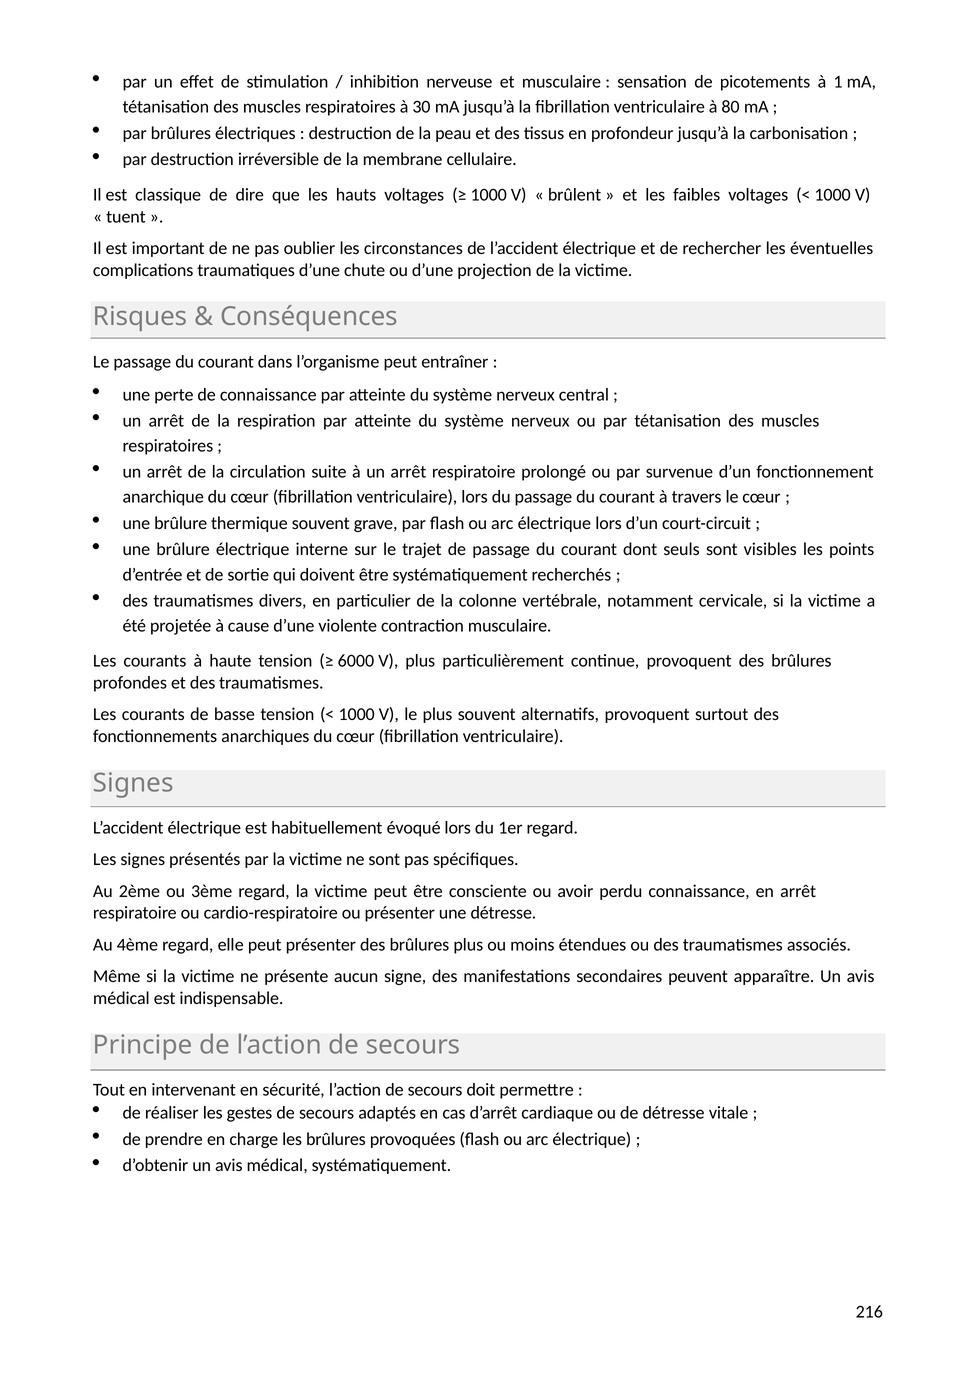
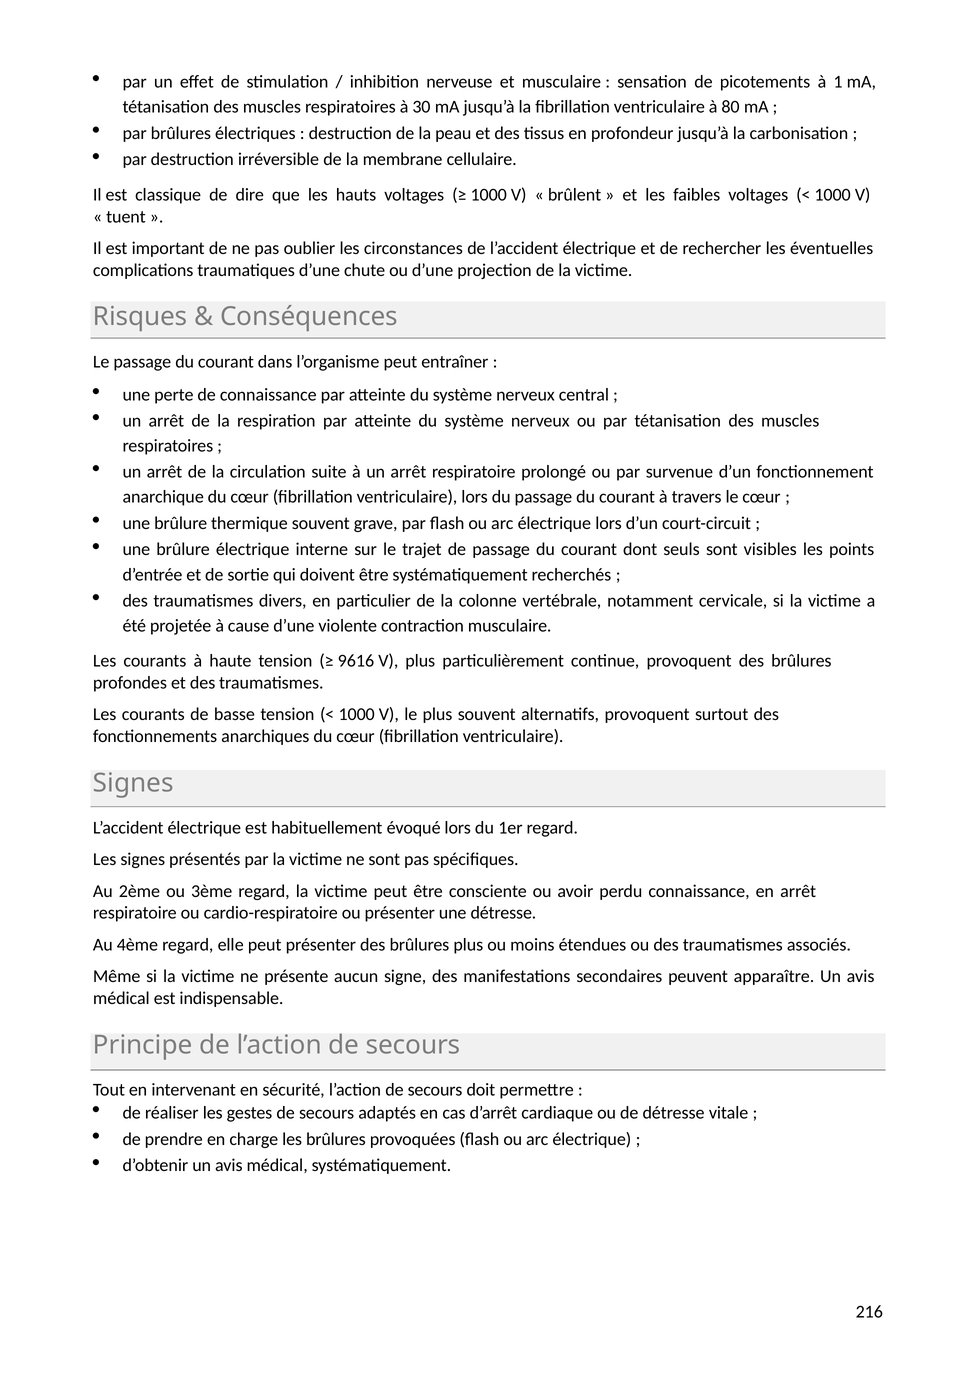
6000: 6000 -> 9616
